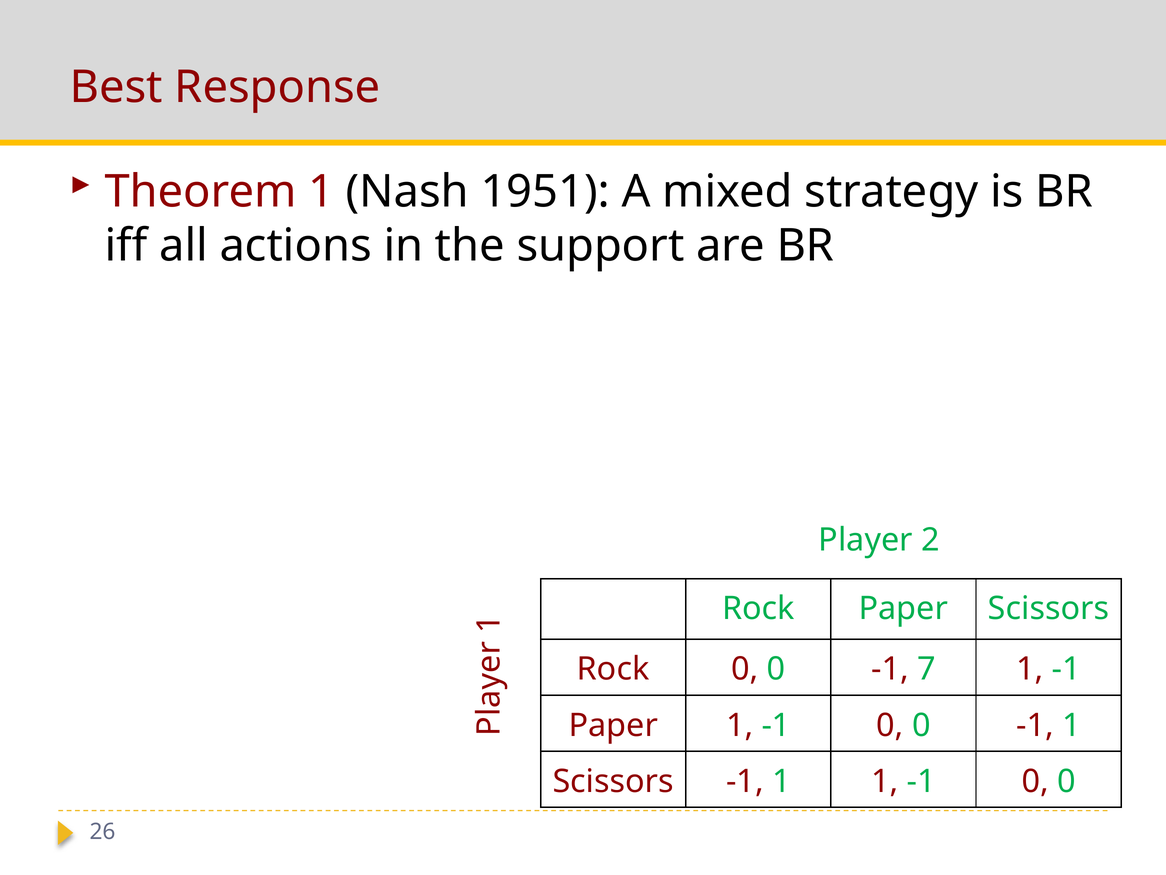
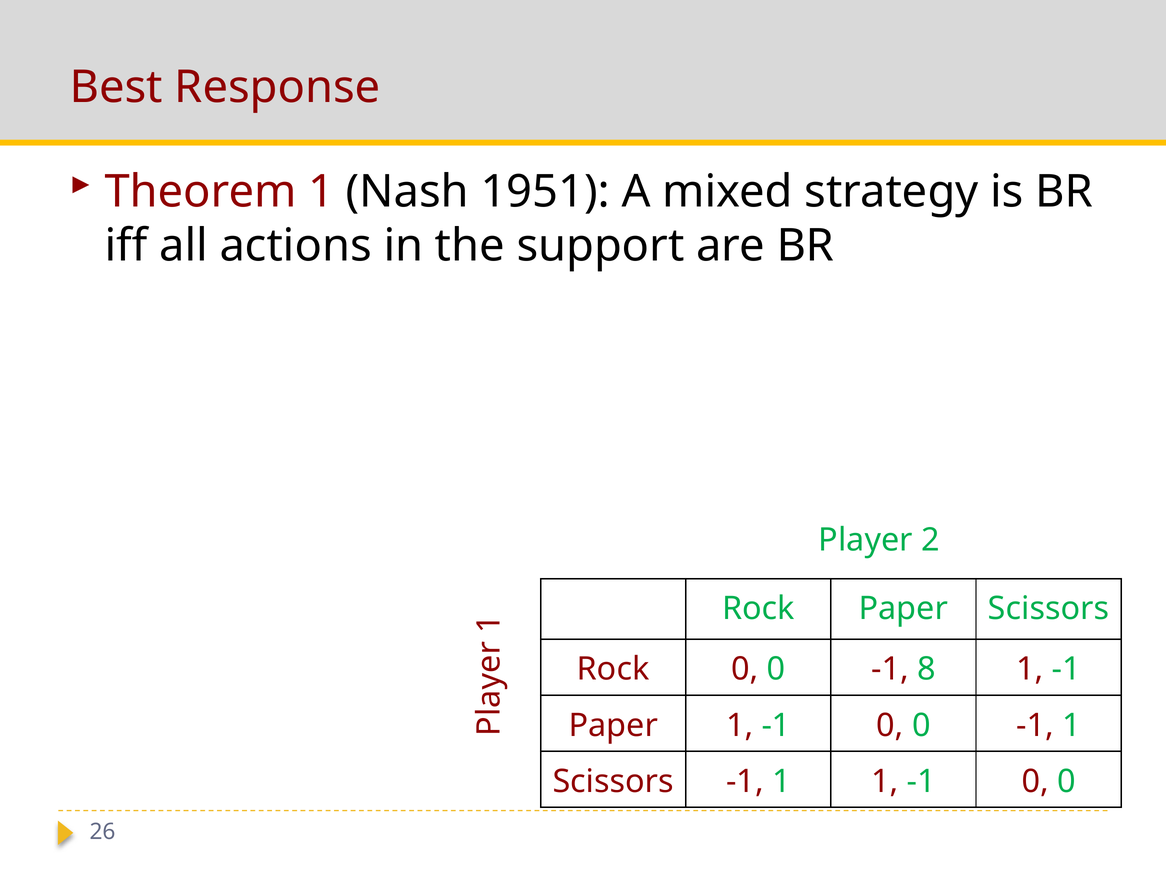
7: 7 -> 8
